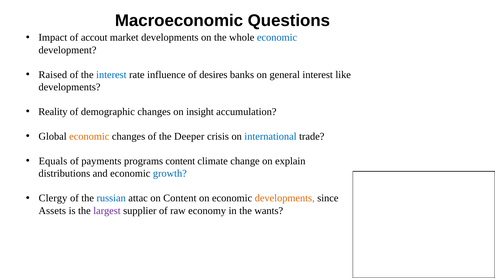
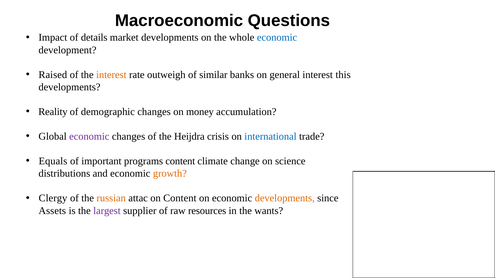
accout: accout -> details
interest at (111, 75) colour: blue -> orange
influence: influence -> outweigh
desires: desires -> similar
like: like -> this
insight: insight -> money
economic at (89, 137) colour: orange -> purple
Deeper: Deeper -> Heijdra
payments: payments -> important
explain: explain -> science
growth colour: blue -> orange
russian colour: blue -> orange
economy: economy -> resources
